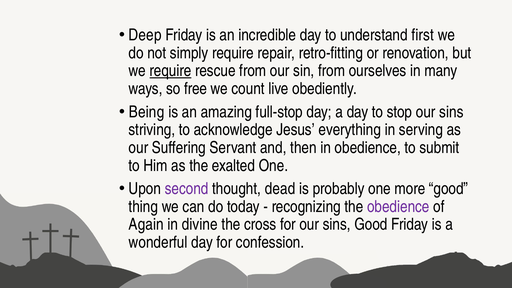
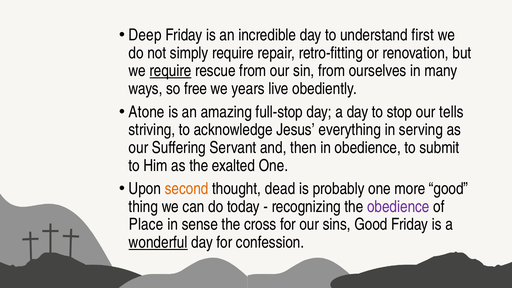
count: count -> years
Being: Being -> Atone
stop our sins: sins -> tells
second colour: purple -> orange
Again: Again -> Place
divine: divine -> sense
wonderful underline: none -> present
